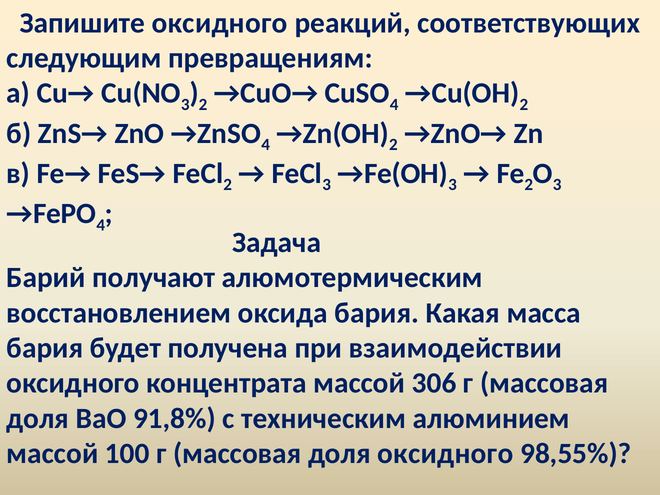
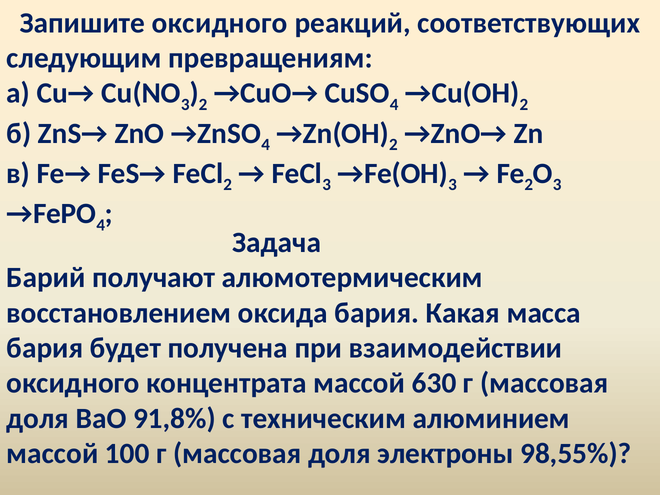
306: 306 -> 630
доля оксидного: оксидного -> электроны
